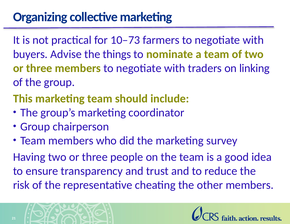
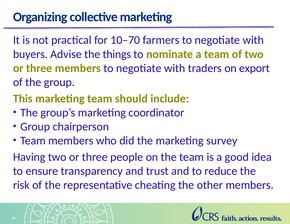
10–73: 10–73 -> 10–70
linking: linking -> export
